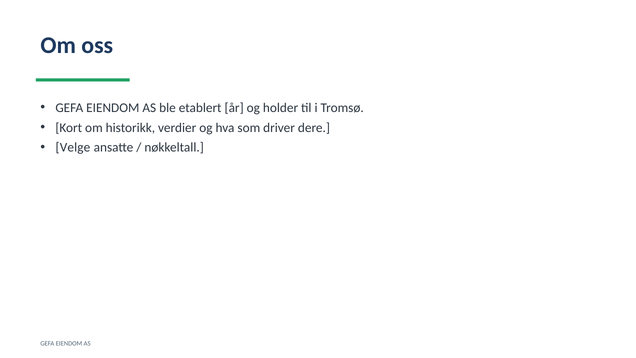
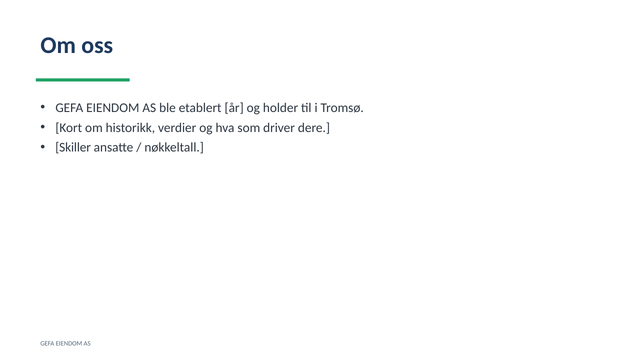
Velge: Velge -> Skiller
